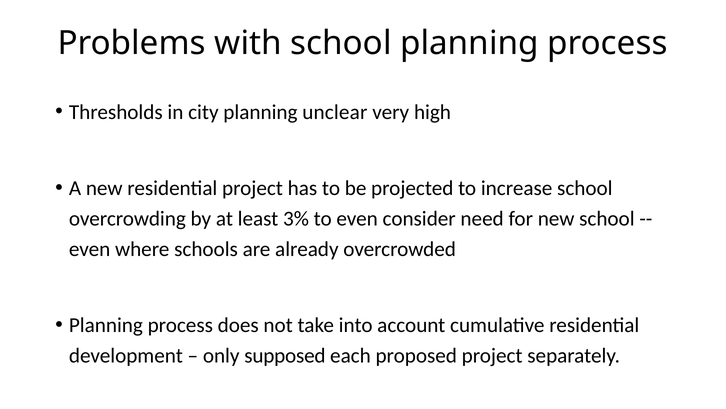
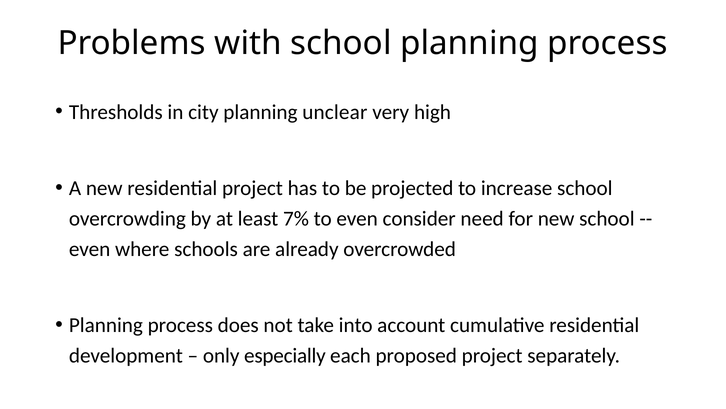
3%: 3% -> 7%
supposed: supposed -> especially
